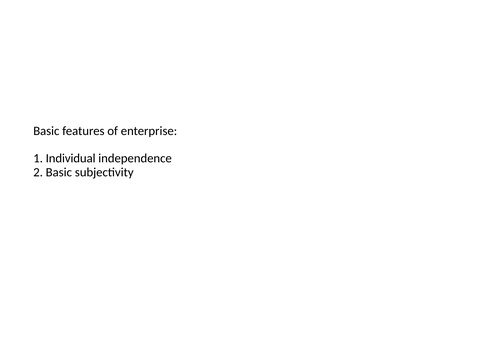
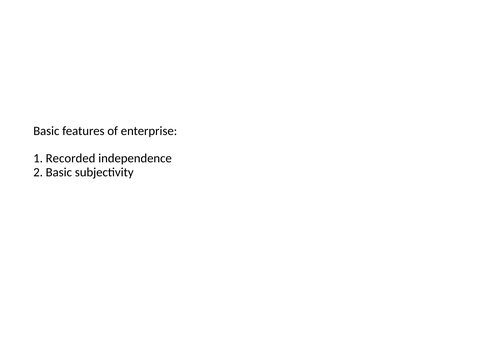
Individual: Individual -> Recorded
